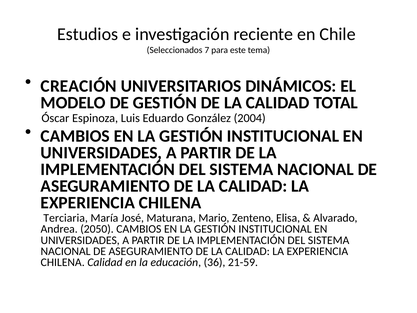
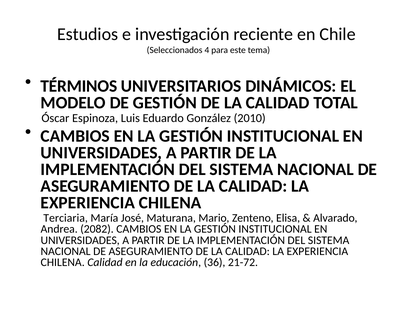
7: 7 -> 4
CREACIÓN: CREACIÓN -> TÉRMINOS
2004: 2004 -> 2010
2050: 2050 -> 2082
21-59: 21-59 -> 21-72
